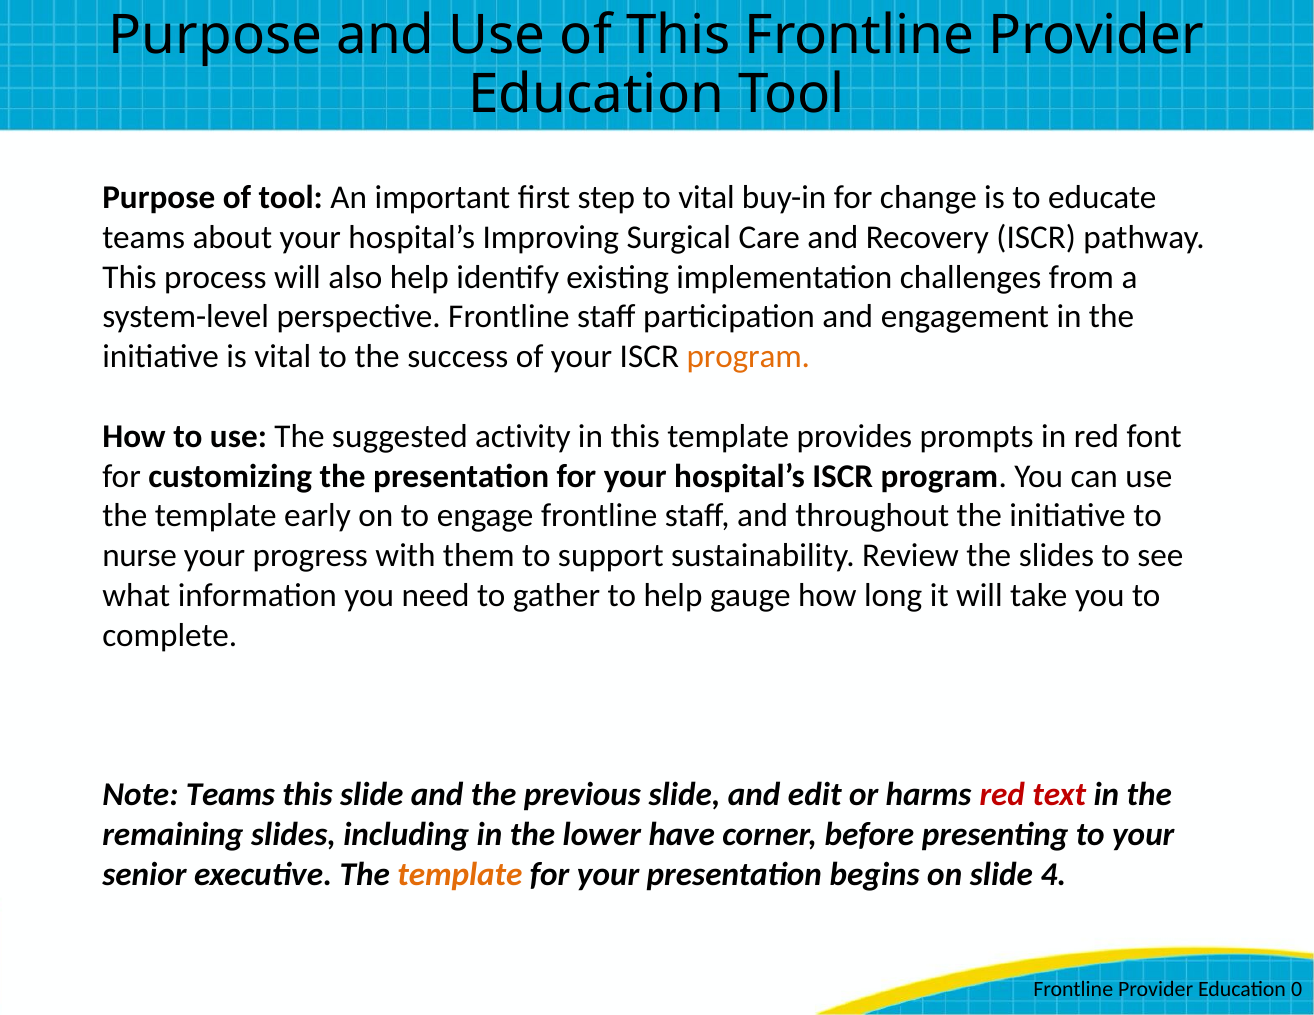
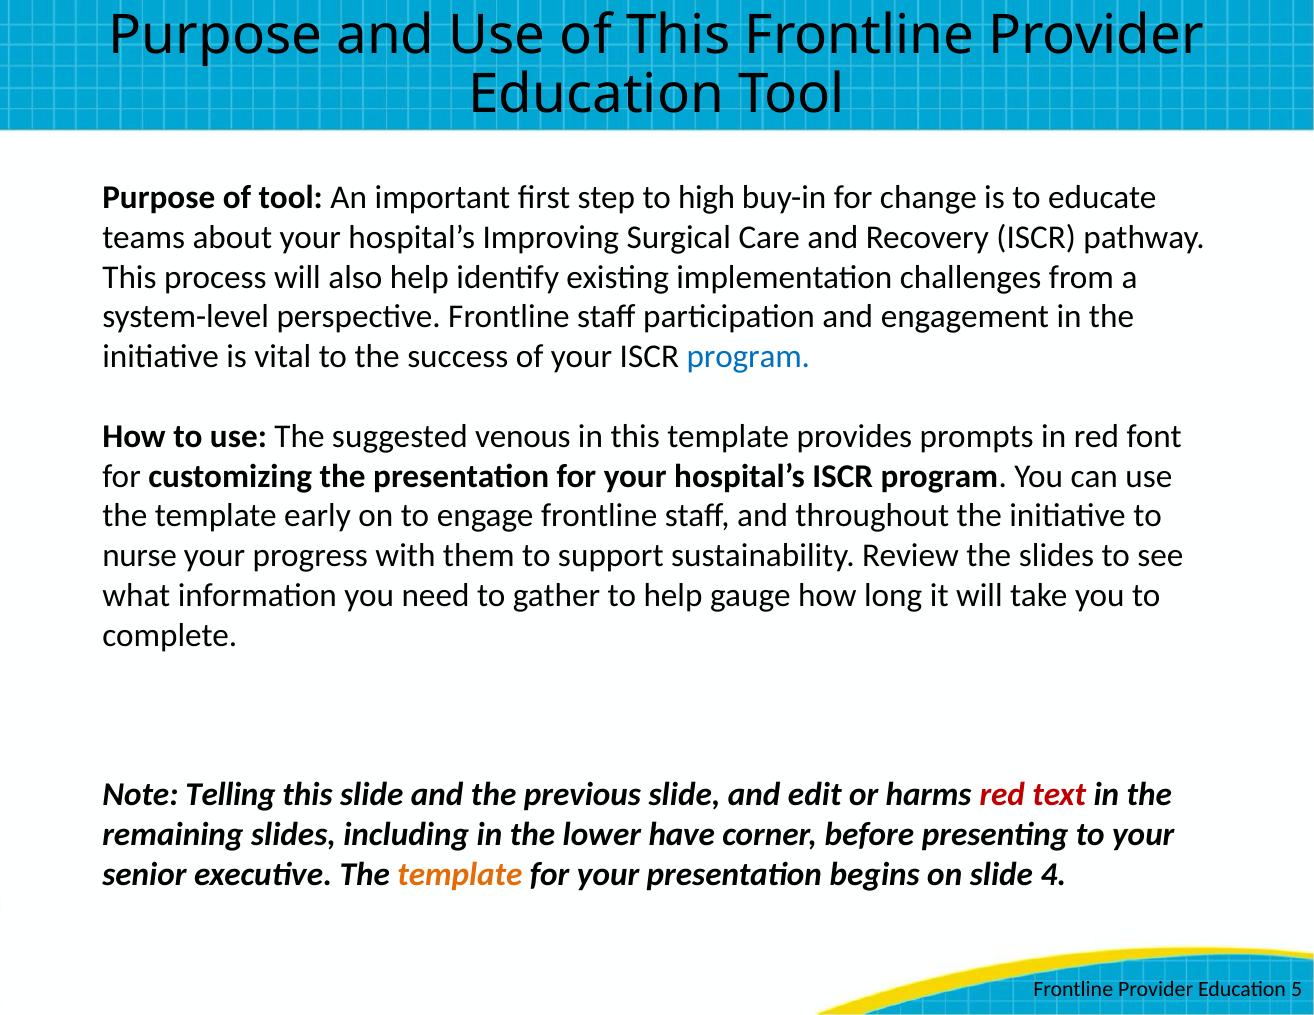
to vital: vital -> high
program at (748, 357) colour: orange -> blue
activity: activity -> venous
Note Teams: Teams -> Telling
0: 0 -> 5
